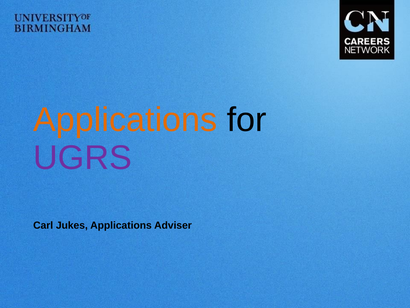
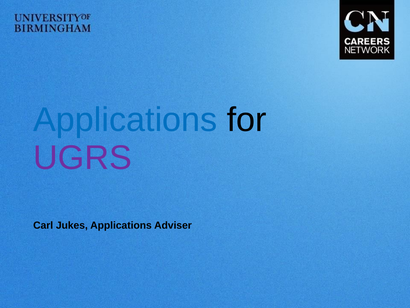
Applications at (125, 120) colour: orange -> blue
